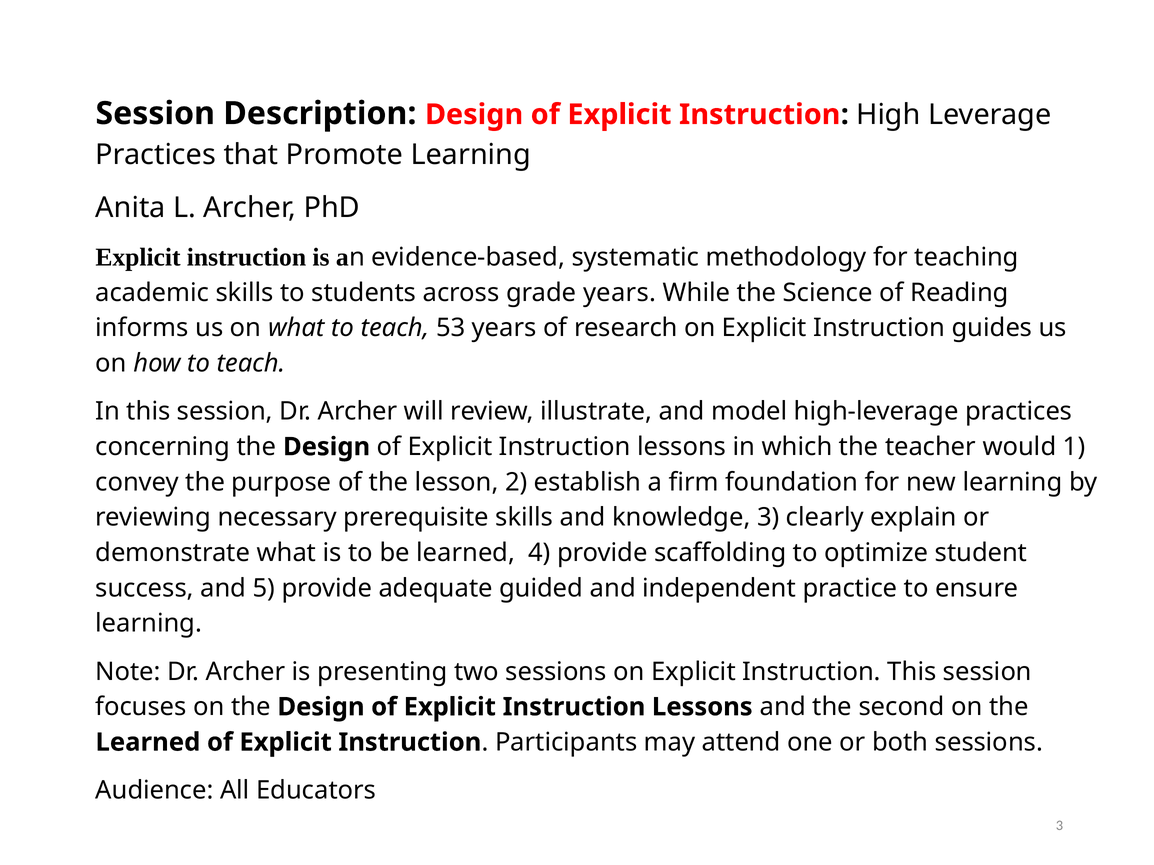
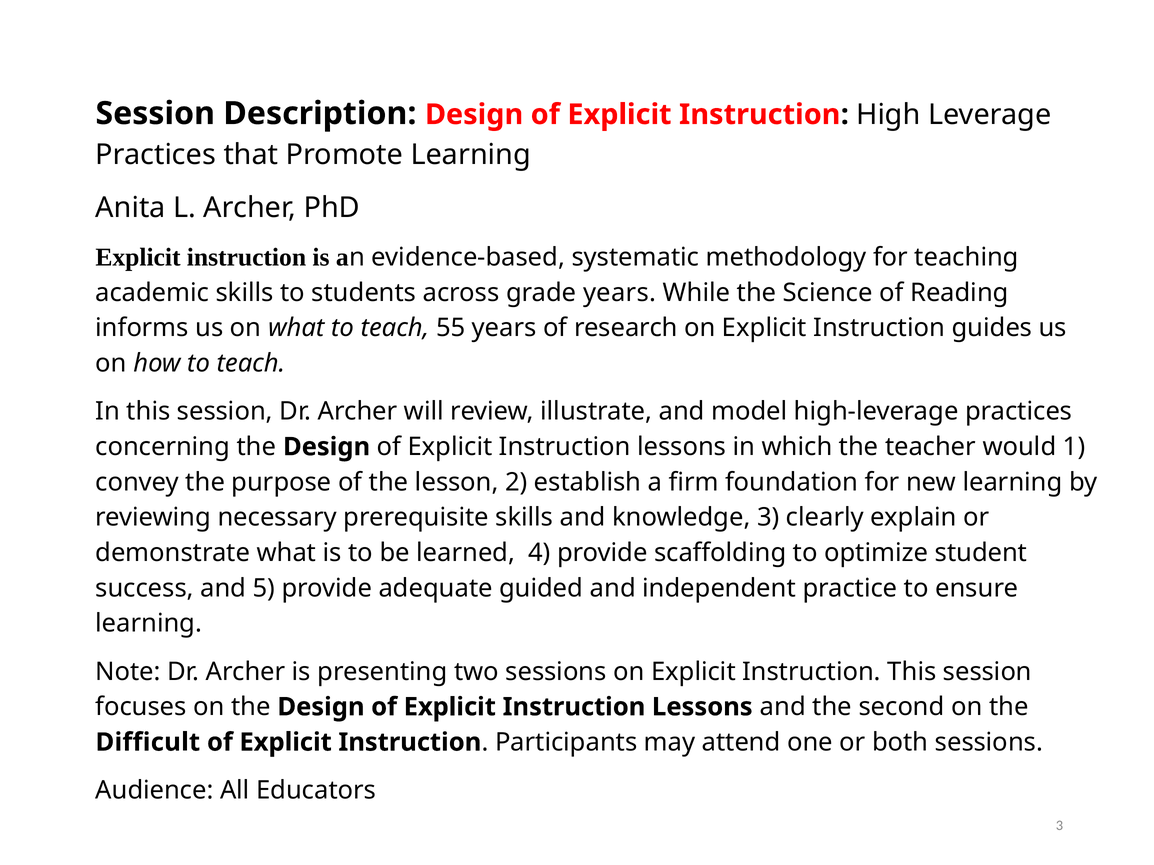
53: 53 -> 55
Learned at (148, 743): Learned -> Difficult
